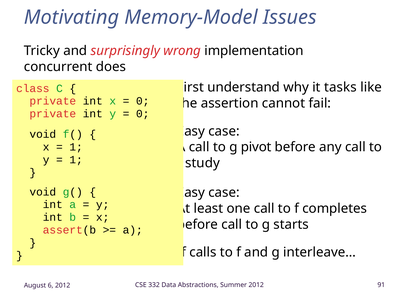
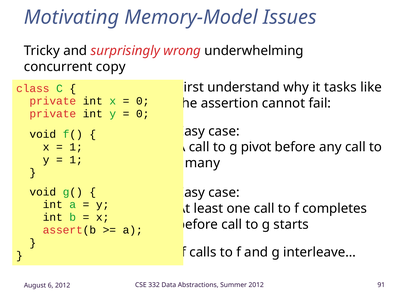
implementation: implementation -> underwhelming
does: does -> copy
study: study -> many
